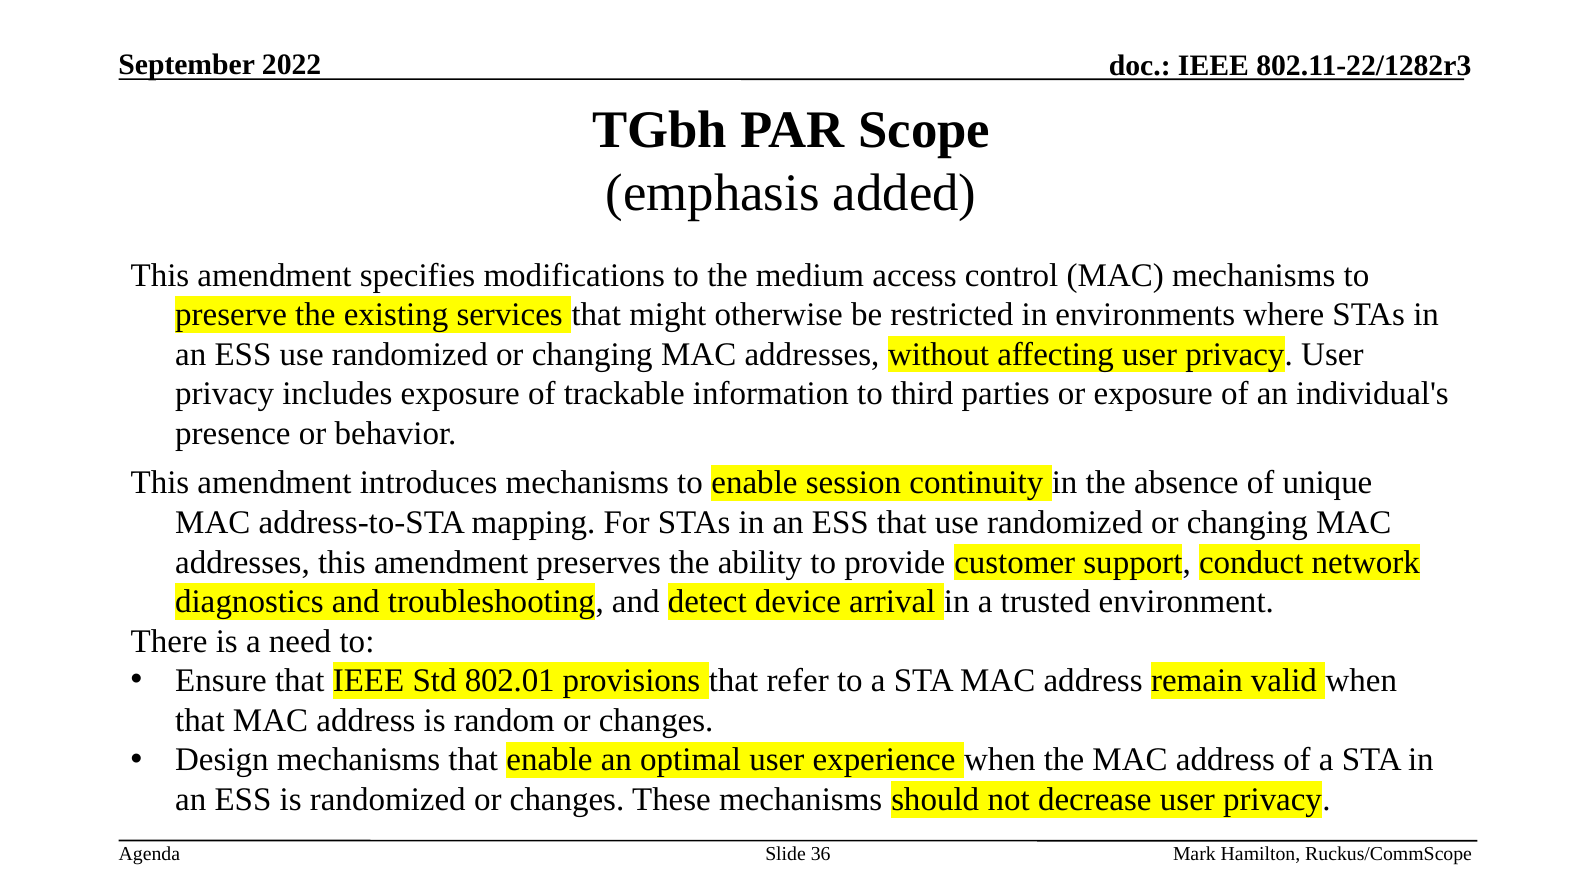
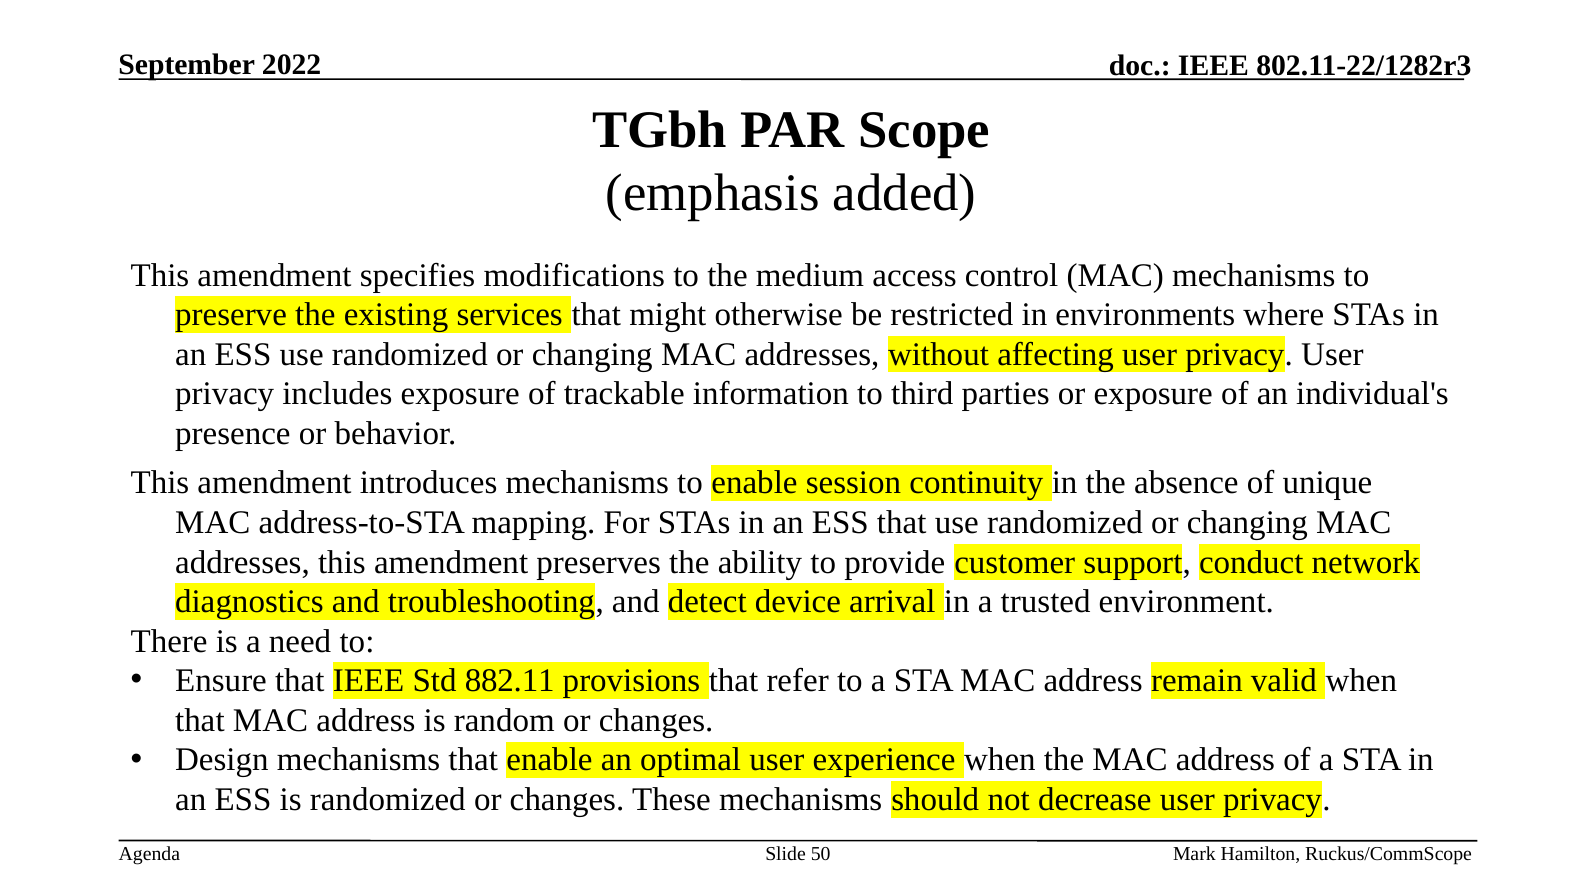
802.01: 802.01 -> 882.11
36: 36 -> 50
